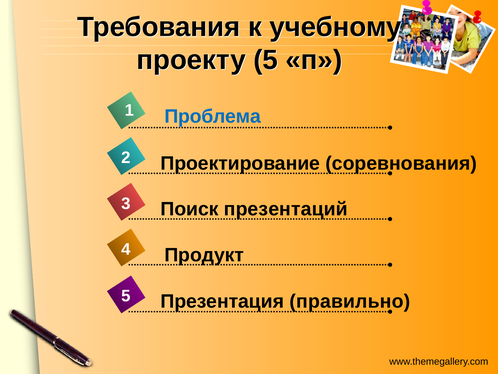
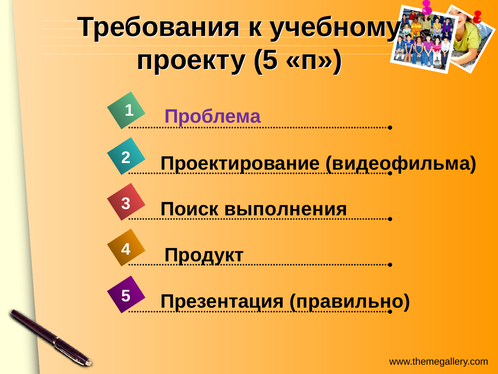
Проблема colour: blue -> purple
соревнования: соревнования -> видеофильма
презентаций: презентаций -> выполнения
